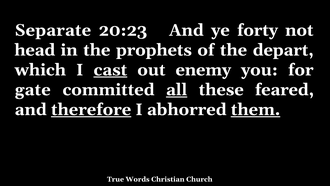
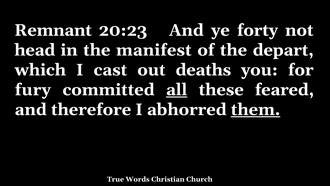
Separate: Separate -> Remnant
prophets: prophets -> manifest
cast underline: present -> none
enemy: enemy -> deaths
gate: gate -> fury
therefore underline: present -> none
